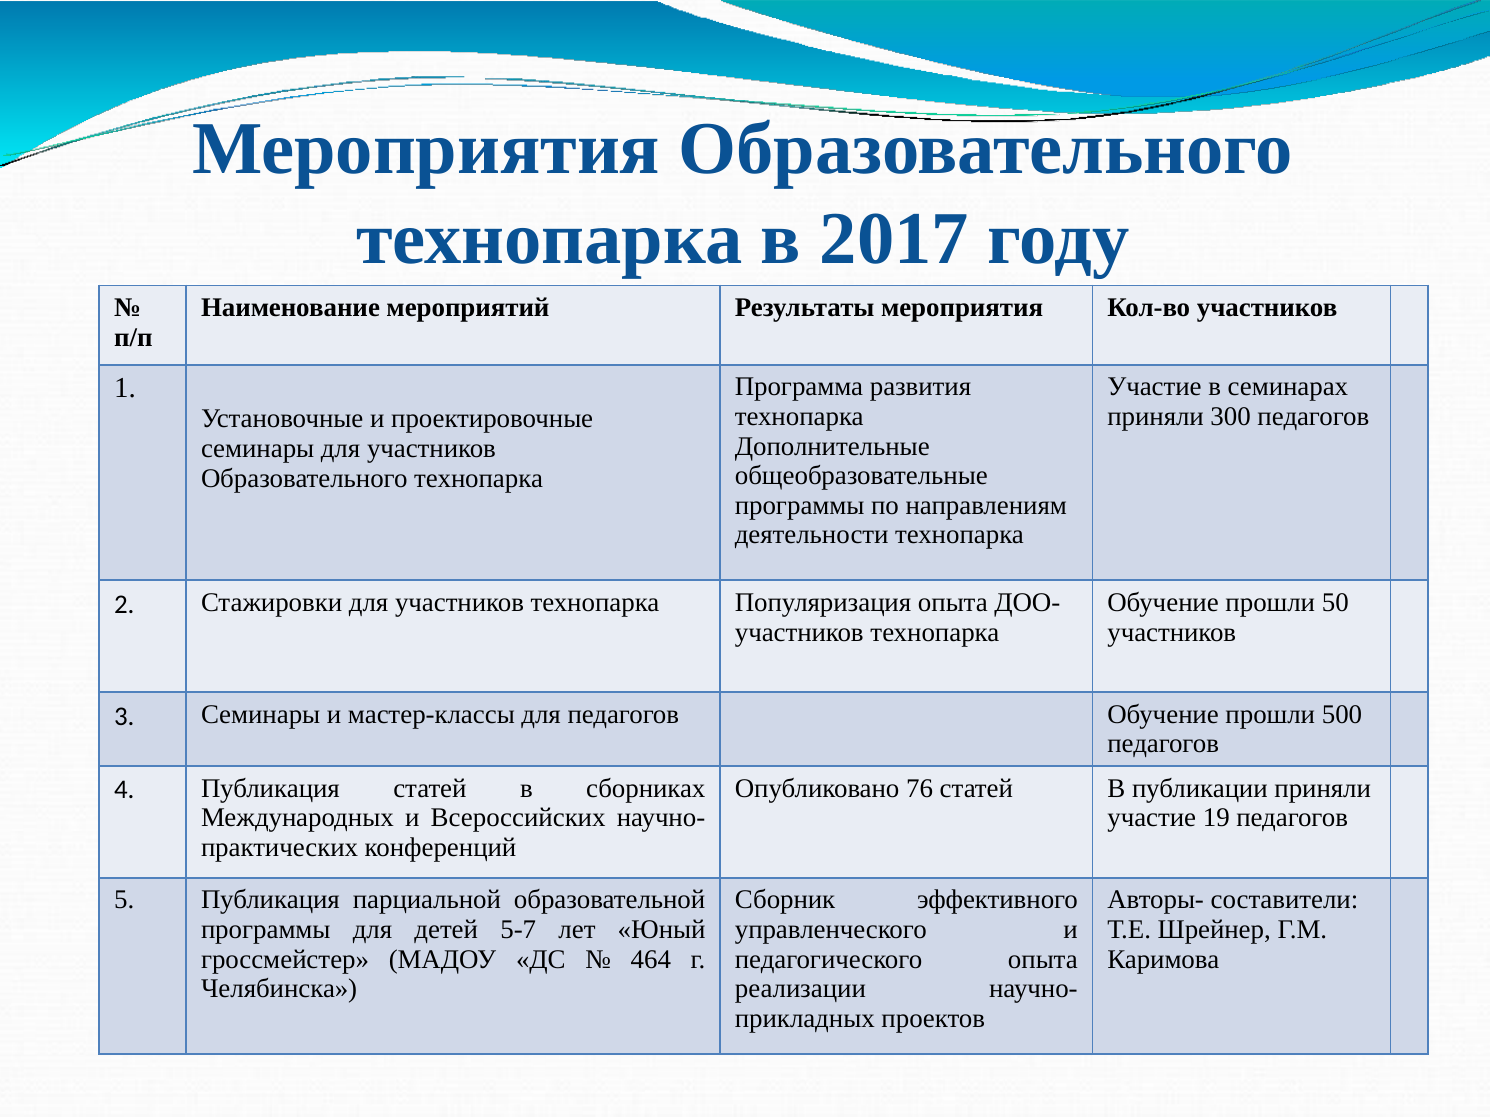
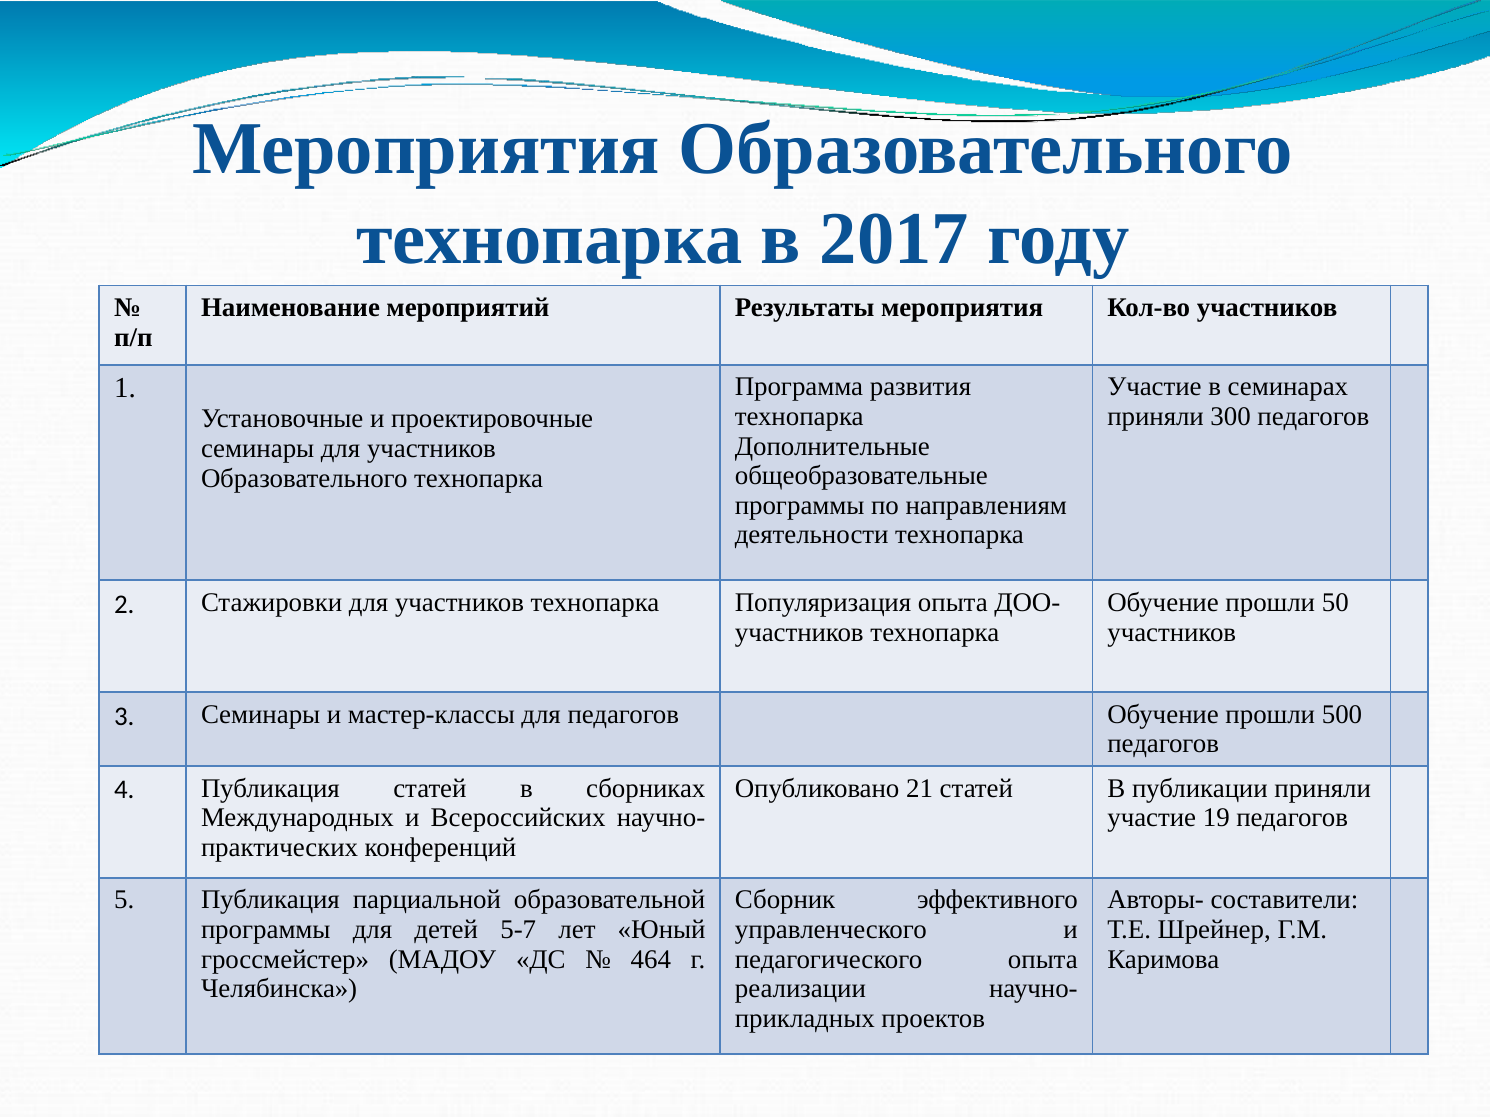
76: 76 -> 21
